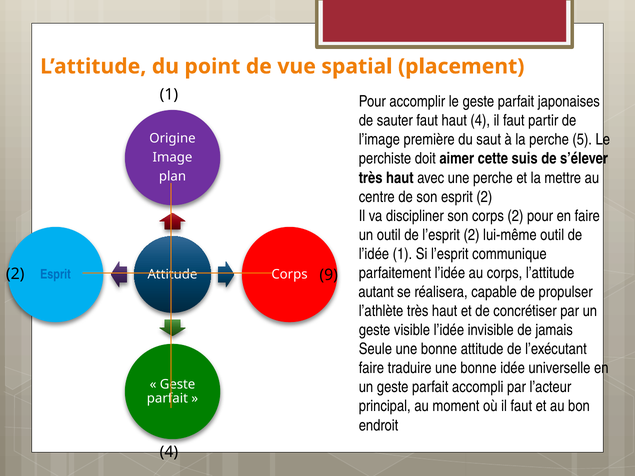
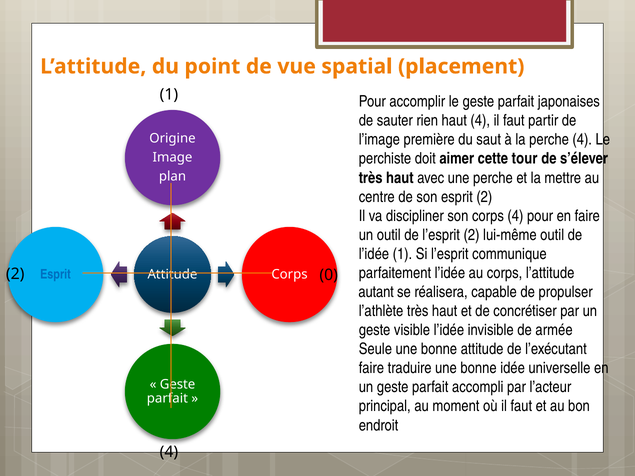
sauter faut: faut -> rien
perche 5: 5 -> 4
suis: suis -> tour
corps 2: 2 -> 4
9: 9 -> 0
jamais: jamais -> armée
